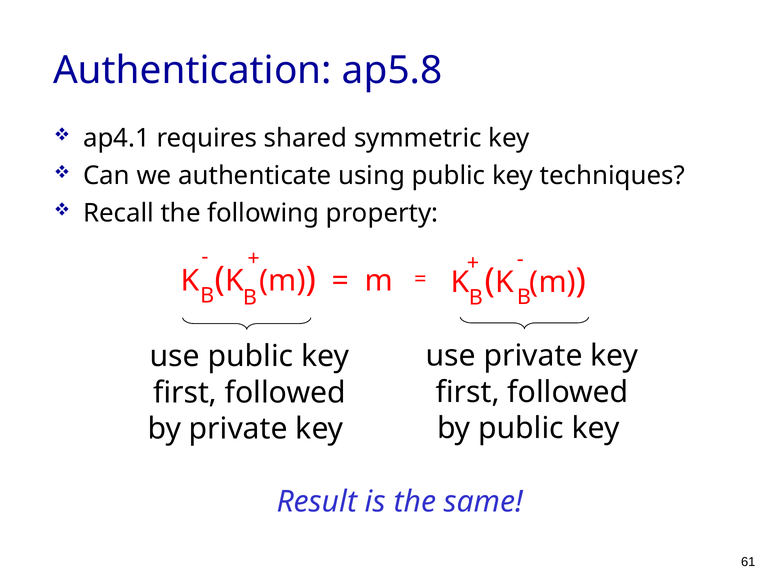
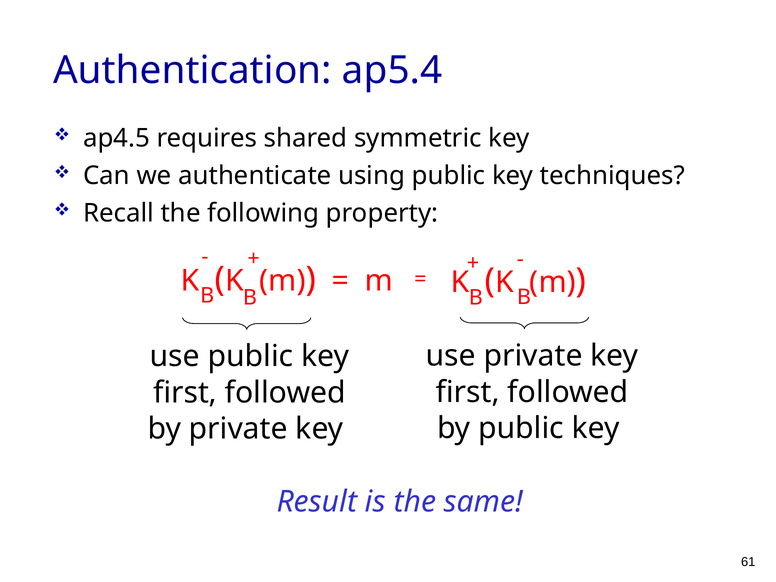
ap5.8: ap5.8 -> ap5.4
ap4.1: ap4.1 -> ap4.5
